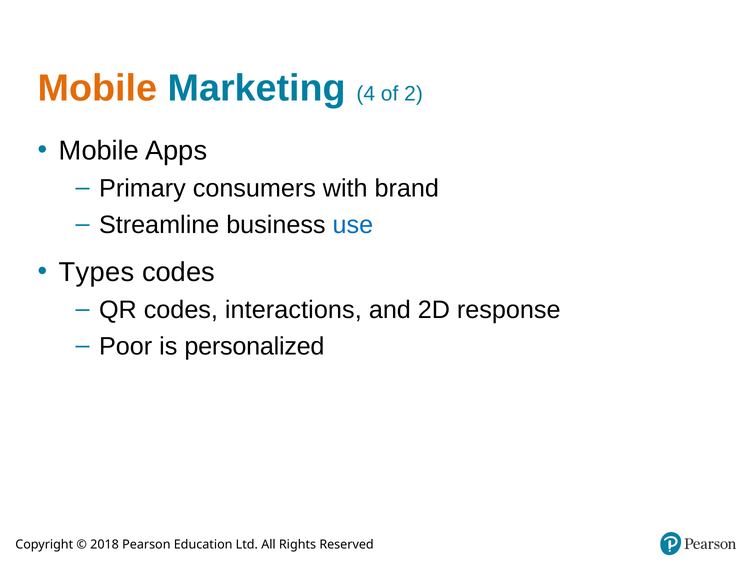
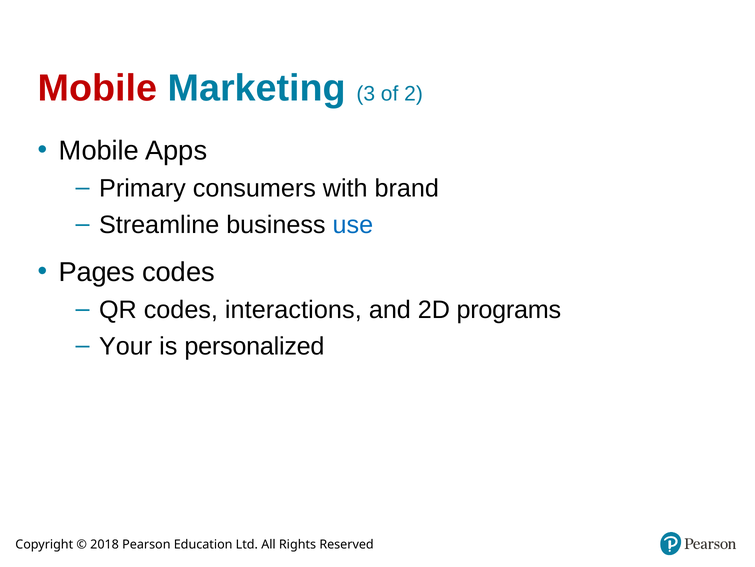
Mobile at (97, 88) colour: orange -> red
4: 4 -> 3
Types: Types -> Pages
response: response -> programs
Poor: Poor -> Your
